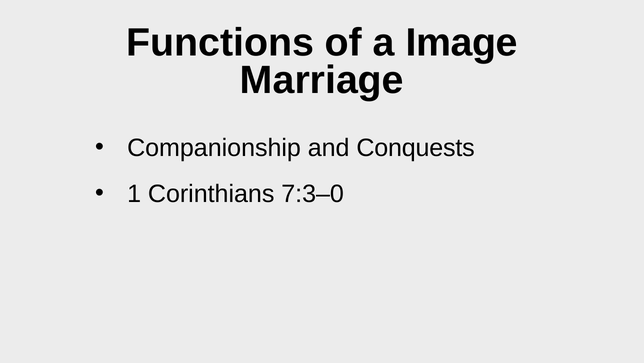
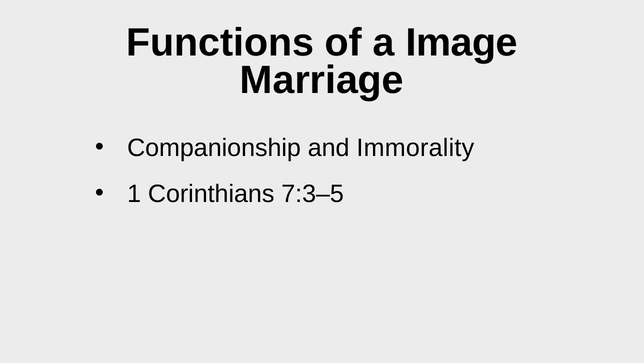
Conquests: Conquests -> Immorality
7:3–0: 7:3–0 -> 7:3–5
